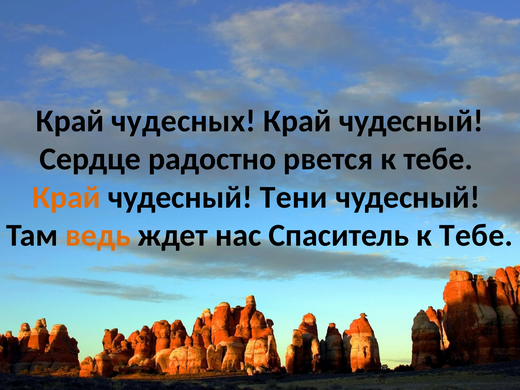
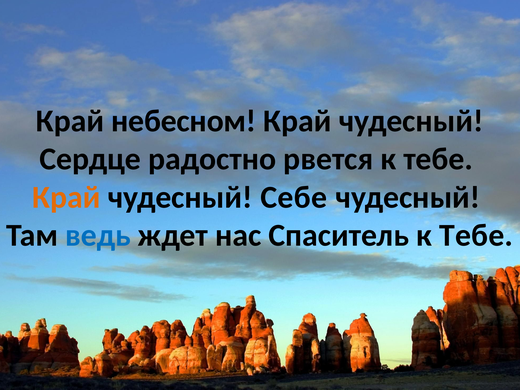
чудесных: чудесных -> небесном
Тени: Тени -> Себе
ведь colour: orange -> blue
